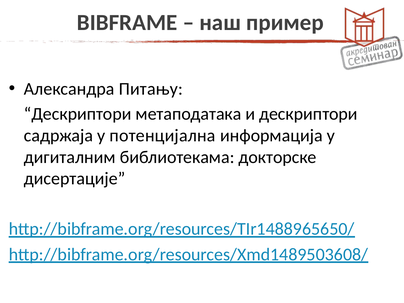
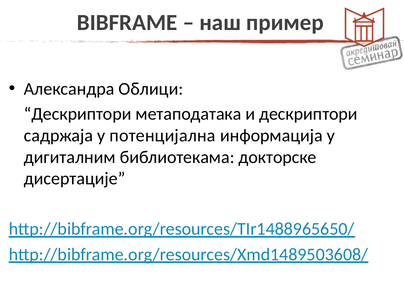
Питању: Питању -> Облици
